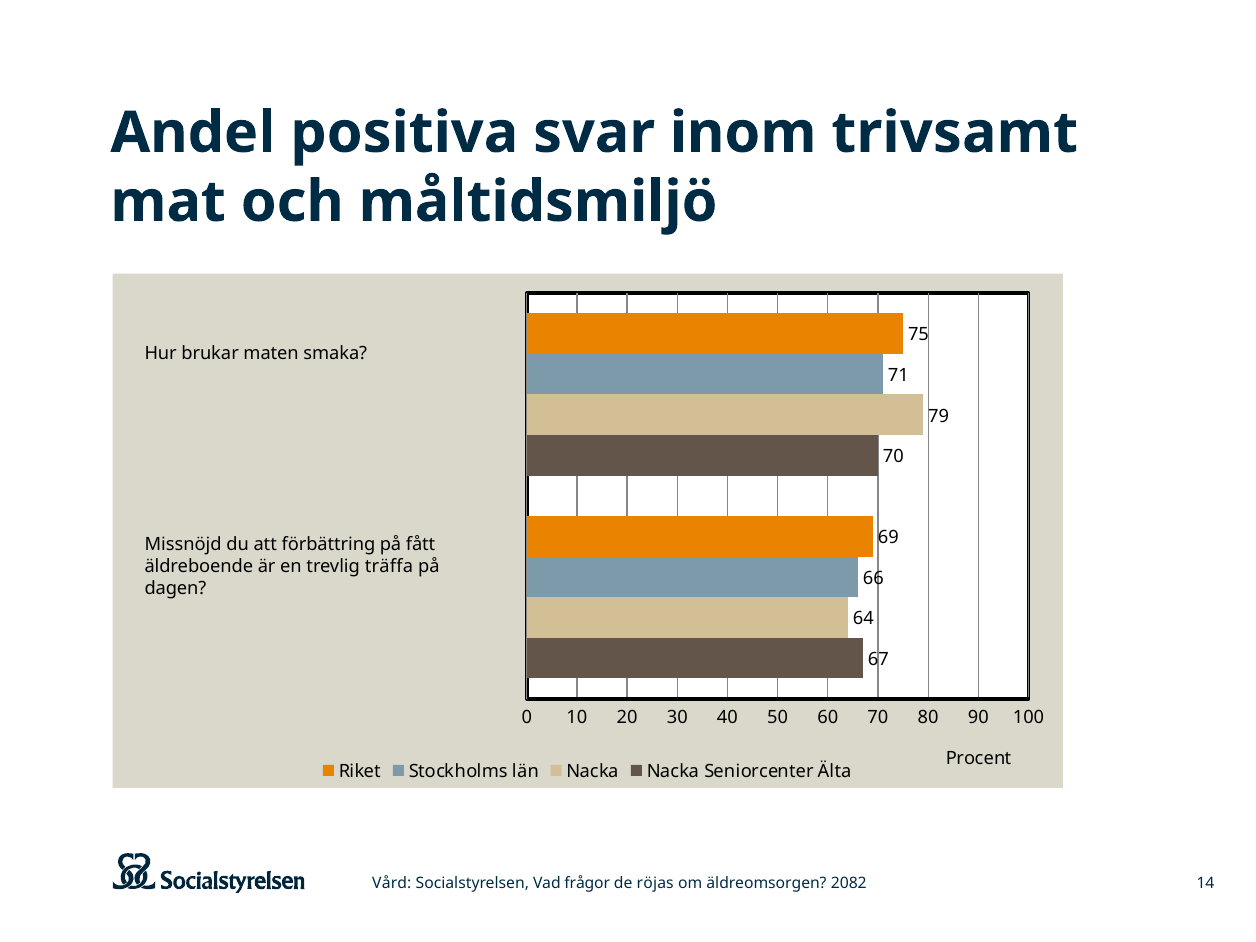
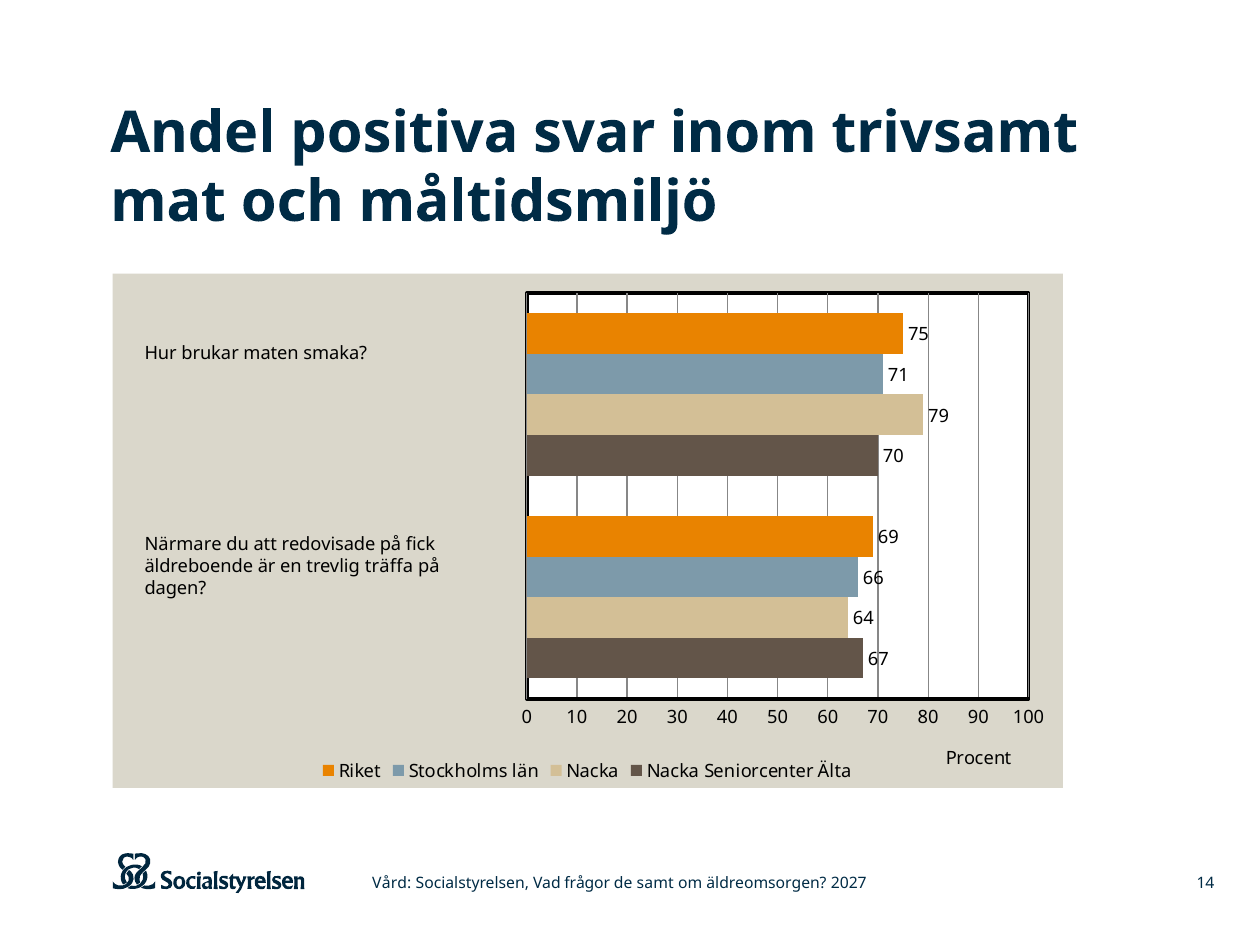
Missnöjd: Missnöjd -> Närmare
förbättring: förbättring -> redovisade
fått: fått -> fick
röjas: röjas -> samt
2082: 2082 -> 2027
